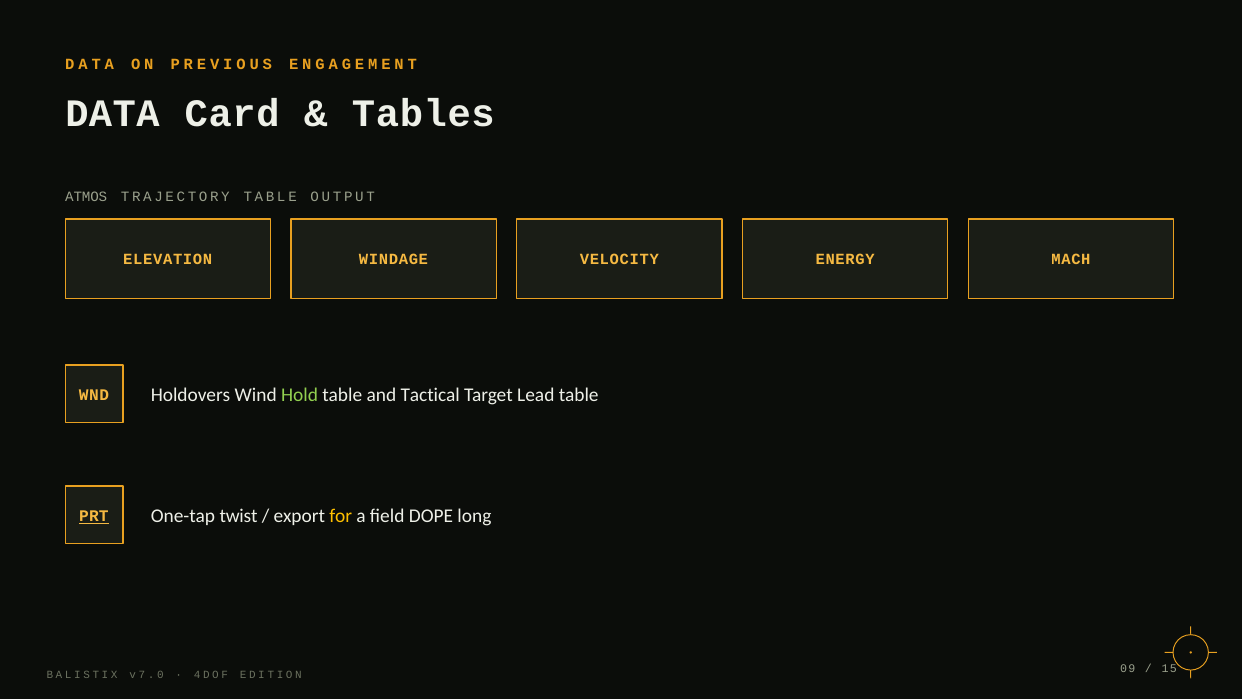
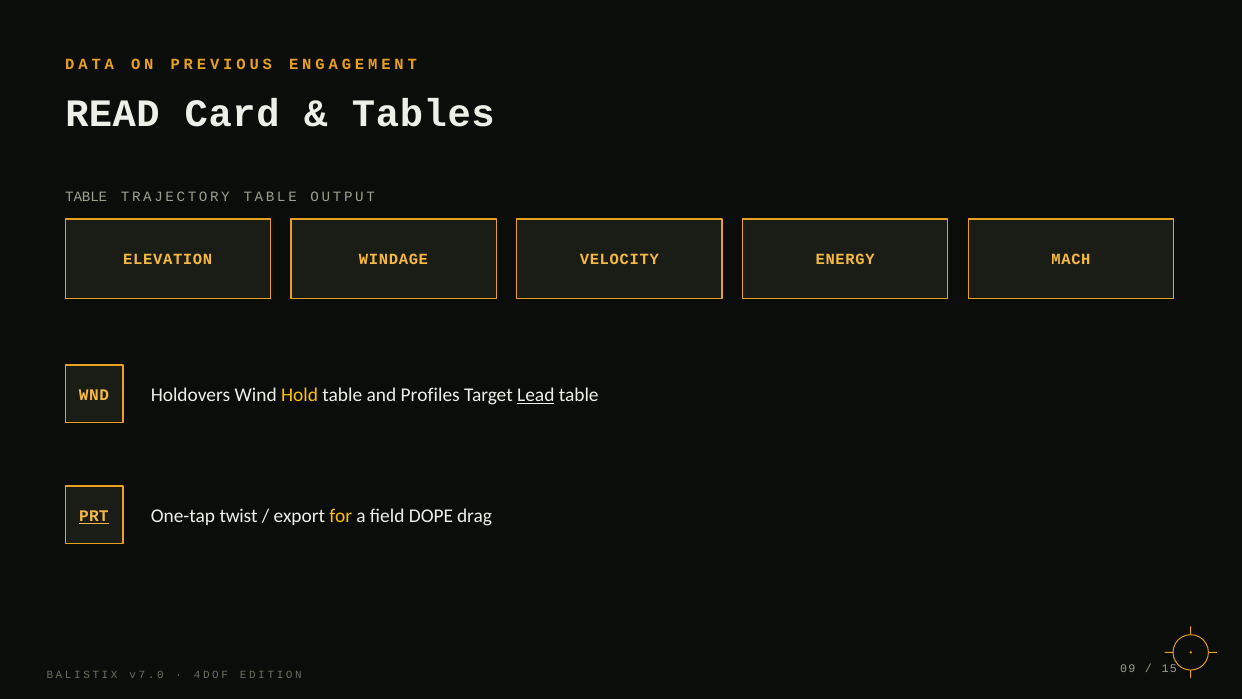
DATA at (112, 114): DATA -> READ
ATMOS at (86, 197): ATMOS -> TABLE
Hold colour: light green -> yellow
Tactical: Tactical -> Profiles
Lead underline: none -> present
long: long -> drag
